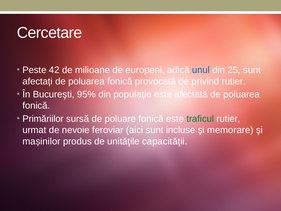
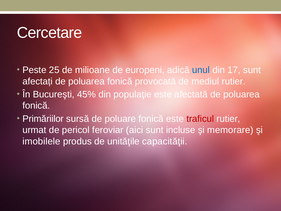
42: 42 -> 25
25: 25 -> 17
privind: privind -> mediul
95%: 95% -> 45%
traficul colour: green -> red
nevoie: nevoie -> pericol
mașinilor: mașinilor -> imobilele
